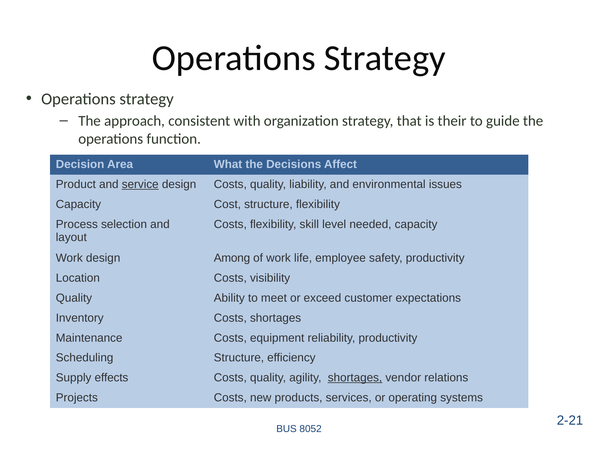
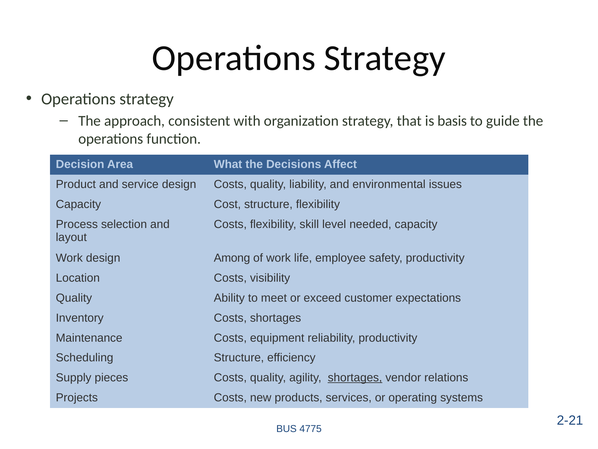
their: their -> basis
service underline: present -> none
effects: effects -> pieces
8052: 8052 -> 4775
